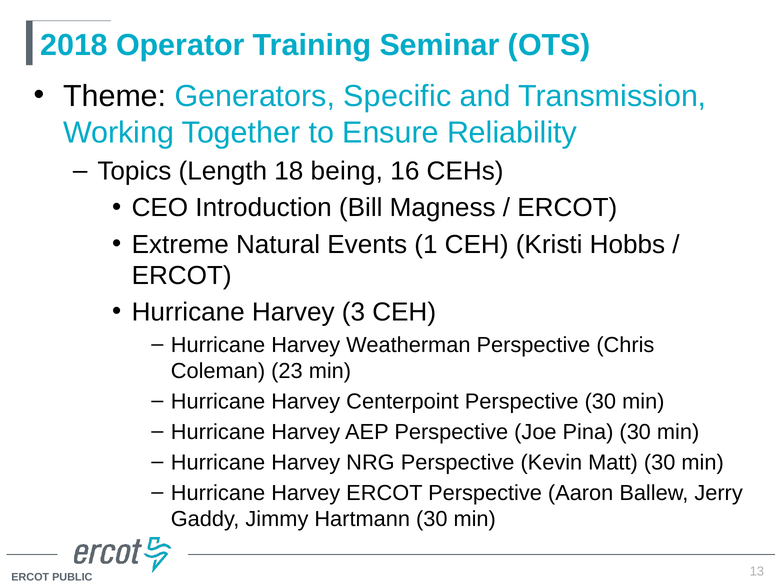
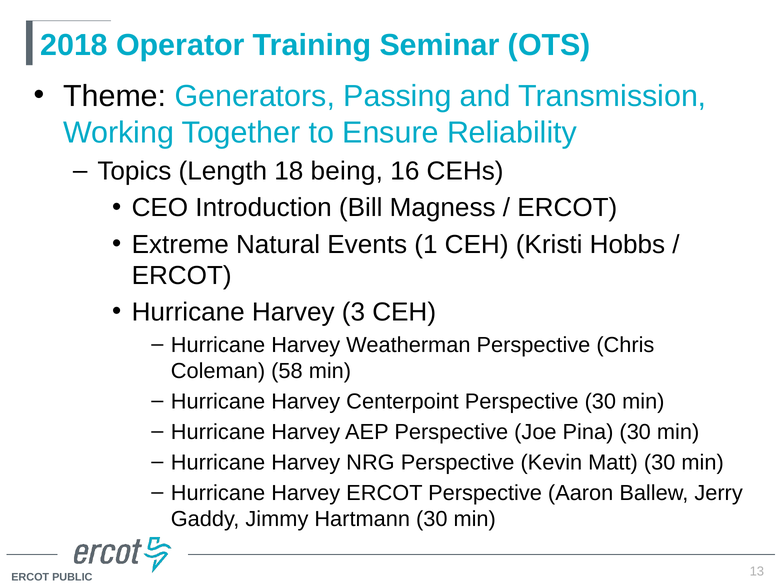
Specific: Specific -> Passing
23: 23 -> 58
